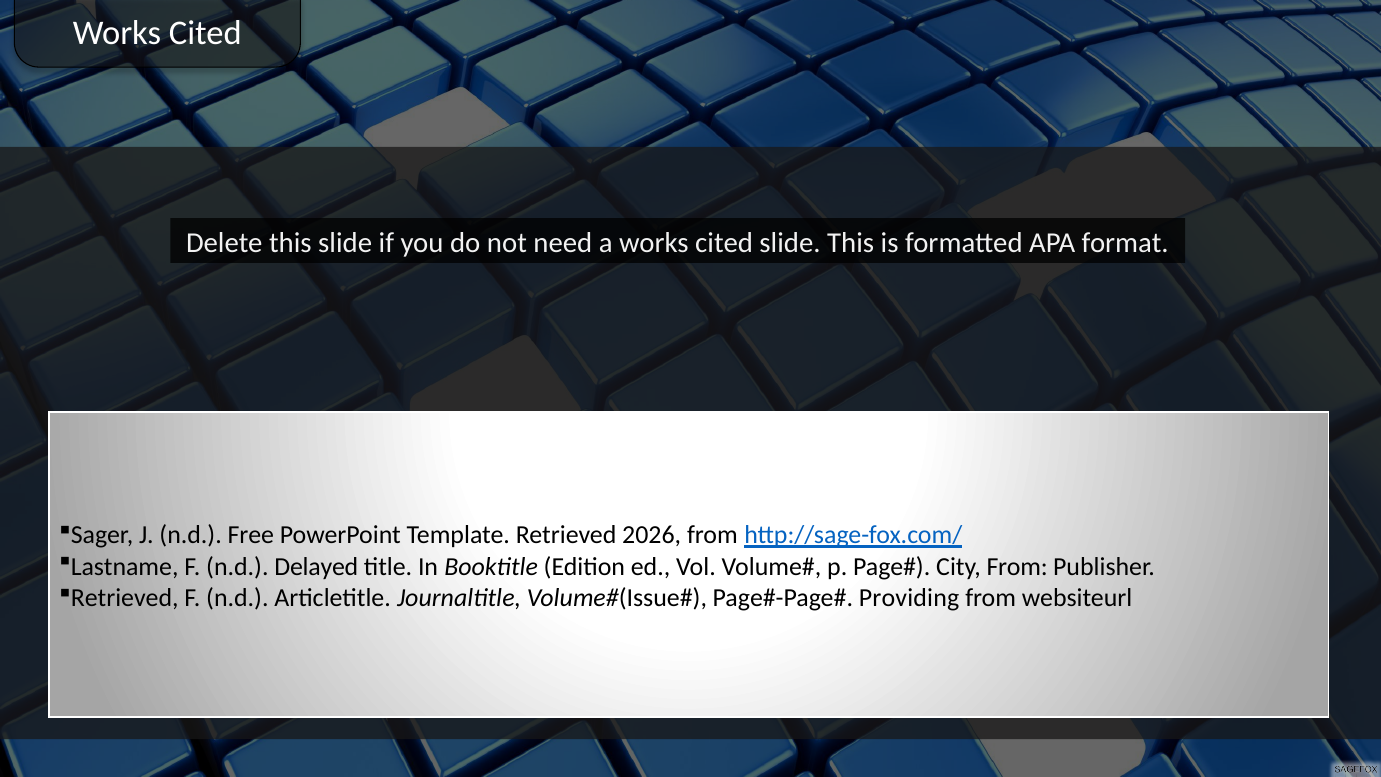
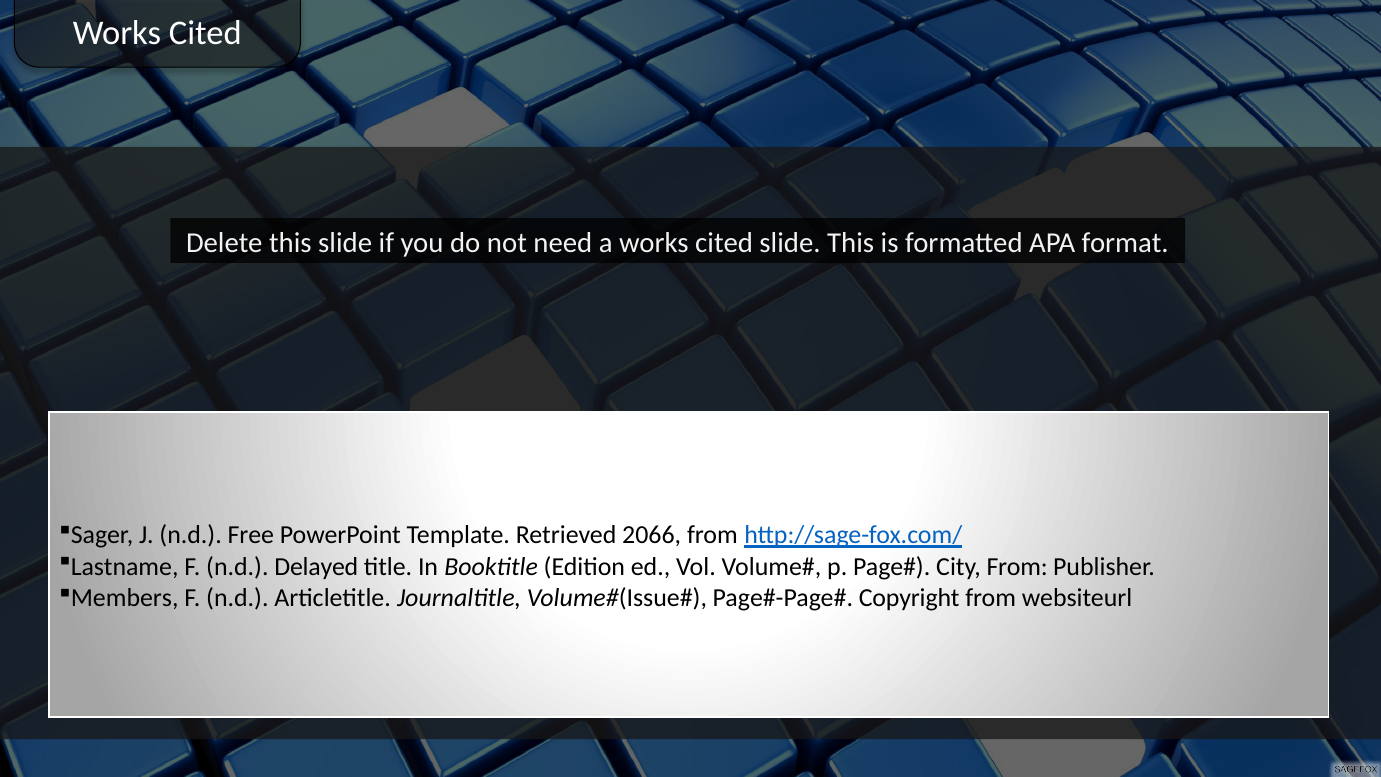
2026: 2026 -> 2066
Retrieved at (125, 598): Retrieved -> Members
Providing: Providing -> Copyright
